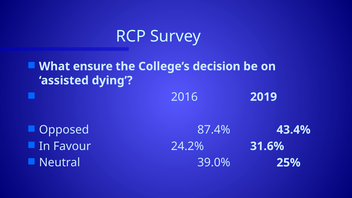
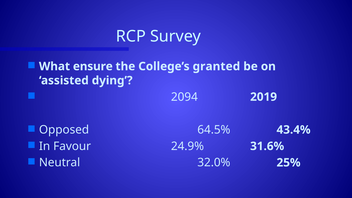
decision: decision -> granted
2016: 2016 -> 2094
87.4%: 87.4% -> 64.5%
24.2%: 24.2% -> 24.9%
39.0%: 39.0% -> 32.0%
